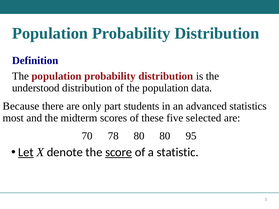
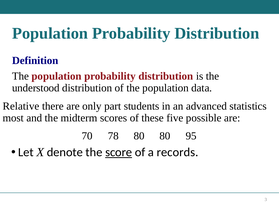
Because: Because -> Relative
selected: selected -> possible
Let underline: present -> none
statistic: statistic -> records
